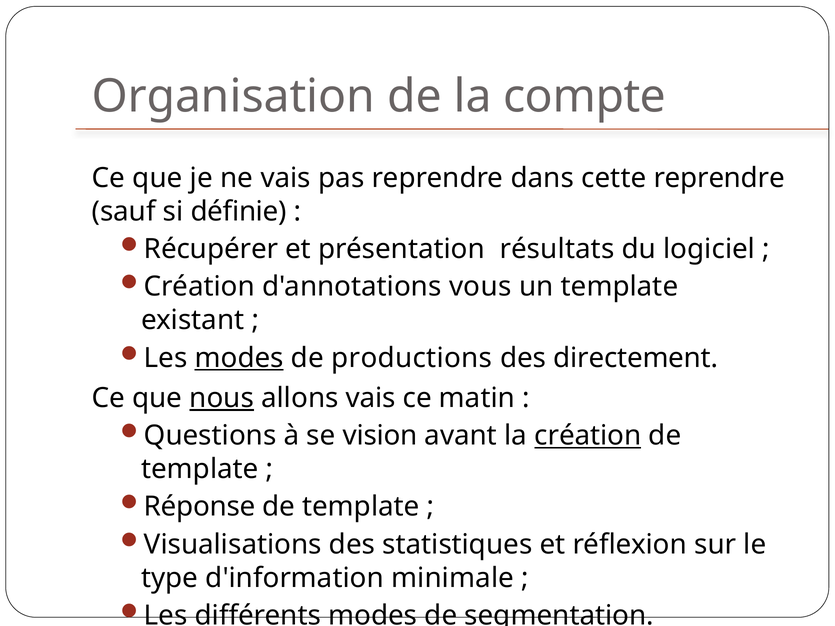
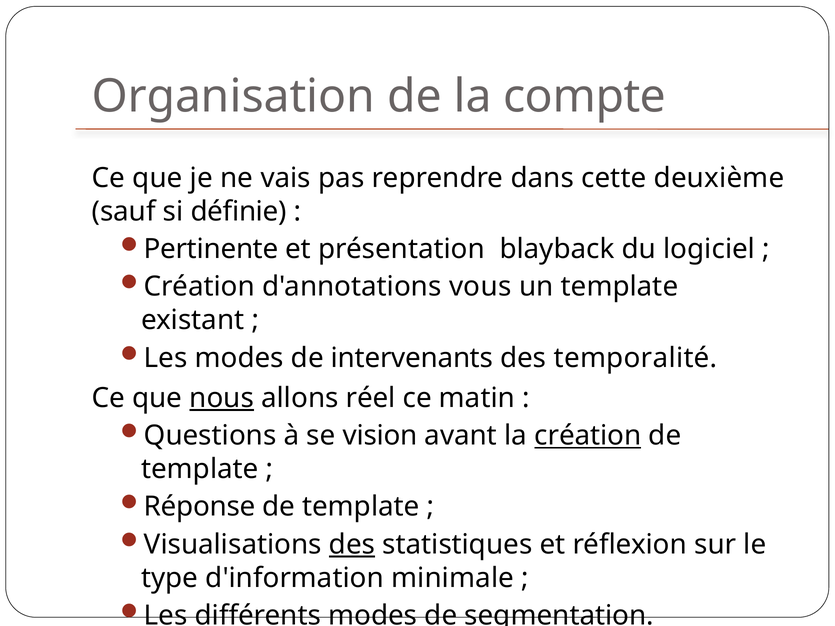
cette reprendre: reprendre -> deuxième
Récupérer: Récupérer -> Pertinente
résultats: résultats -> blayback
modes at (239, 358) underline: present -> none
productions: productions -> intervenants
directement: directement -> temporalité
allons vais: vais -> réel
des at (352, 545) underline: none -> present
